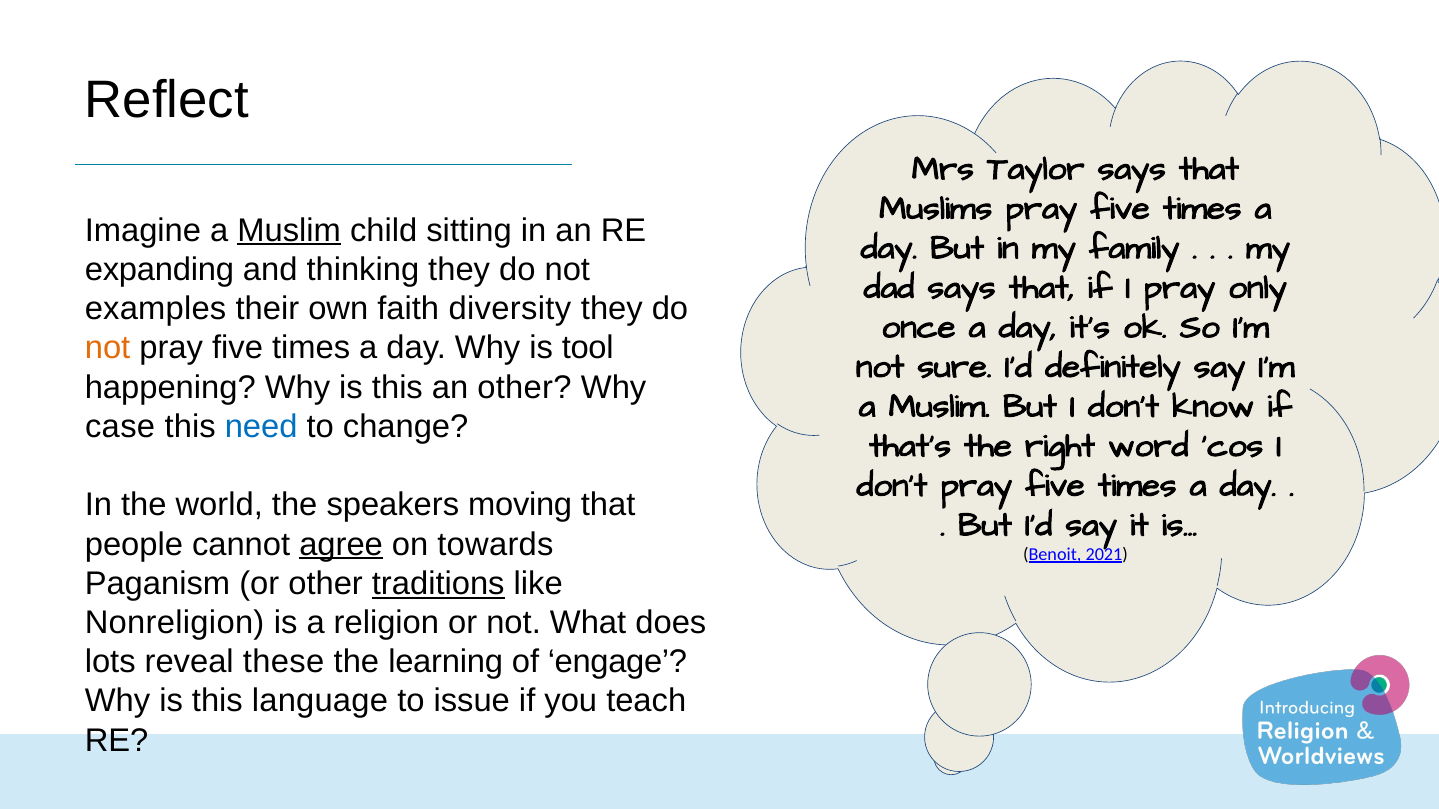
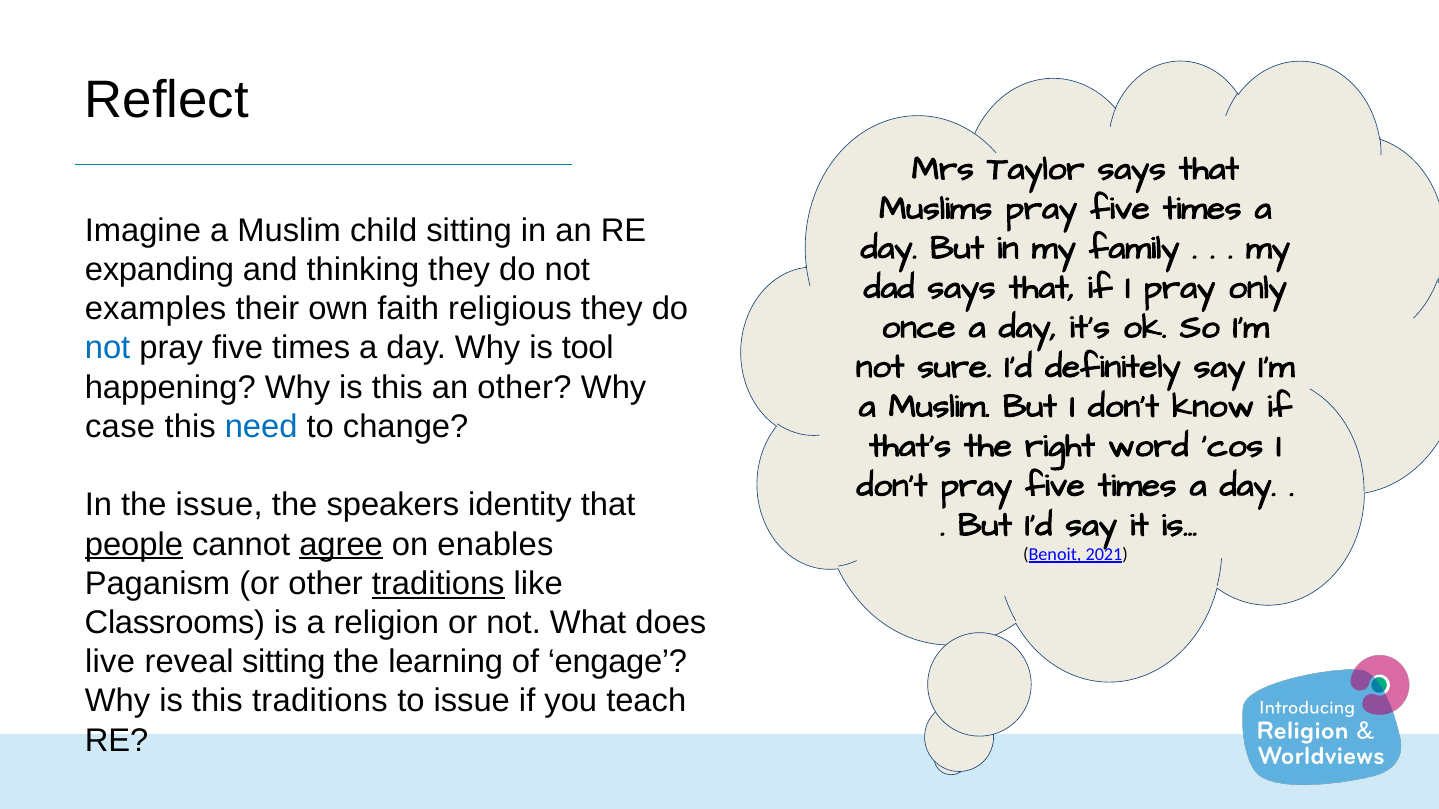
Muslim at (289, 230) underline: present -> none
diversity: diversity -> religious
not at (108, 348) colour: orange -> blue
the world: world -> issue
moving: moving -> identity
people underline: none -> present
towards: towards -> enables
Nonreligion: Nonreligion -> Classrooms
lots: lots -> live
reveal these: these -> sitting
this language: language -> traditions
